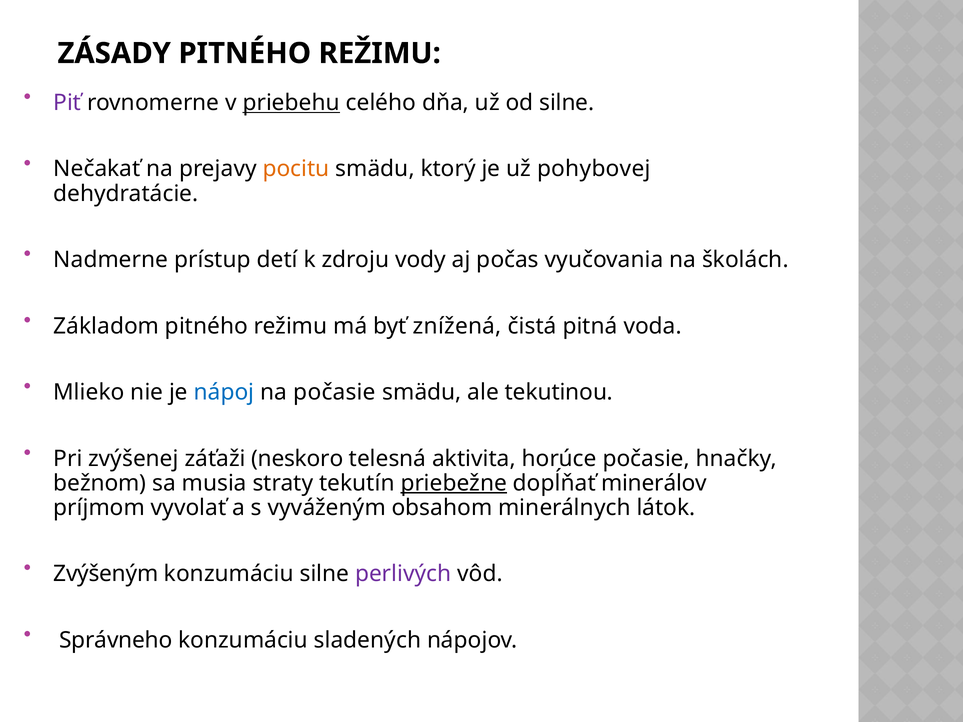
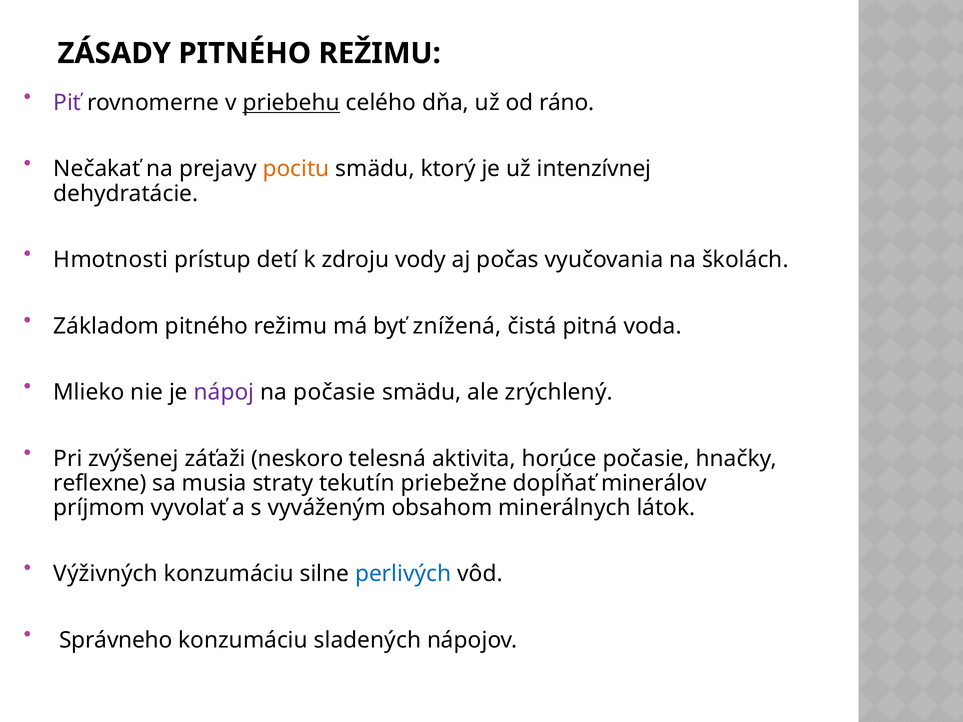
od silne: silne -> ráno
pohybovej: pohybovej -> intenzívnej
Nadmerne: Nadmerne -> Hmotnosti
nápoj colour: blue -> purple
tekutinou: tekutinou -> zrýchlený
bežnom: bežnom -> reflexne
priebežne underline: present -> none
Zvýšeným: Zvýšeným -> Výživných
perlivých colour: purple -> blue
